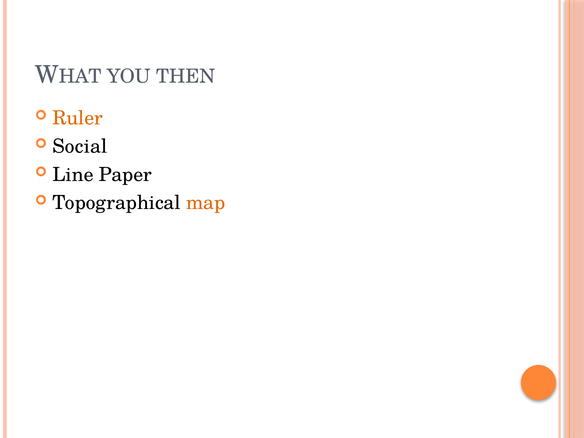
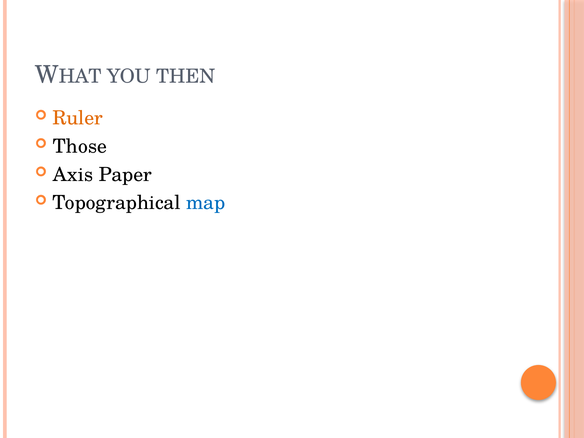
Social: Social -> Those
Line: Line -> Axis
map colour: orange -> blue
